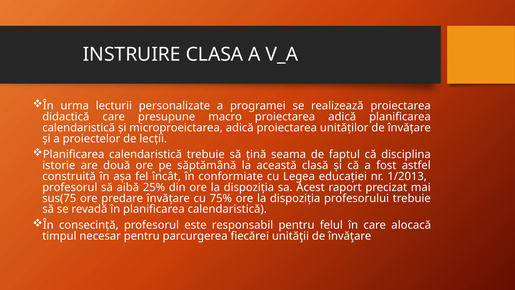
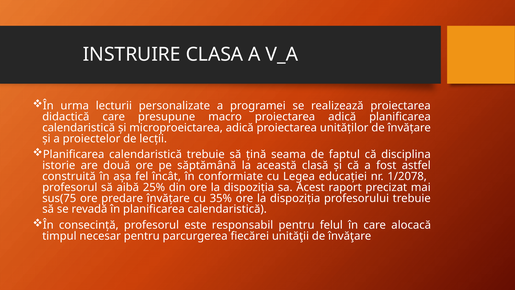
1/2013: 1/2013 -> 1/2078
75%: 75% -> 35%
